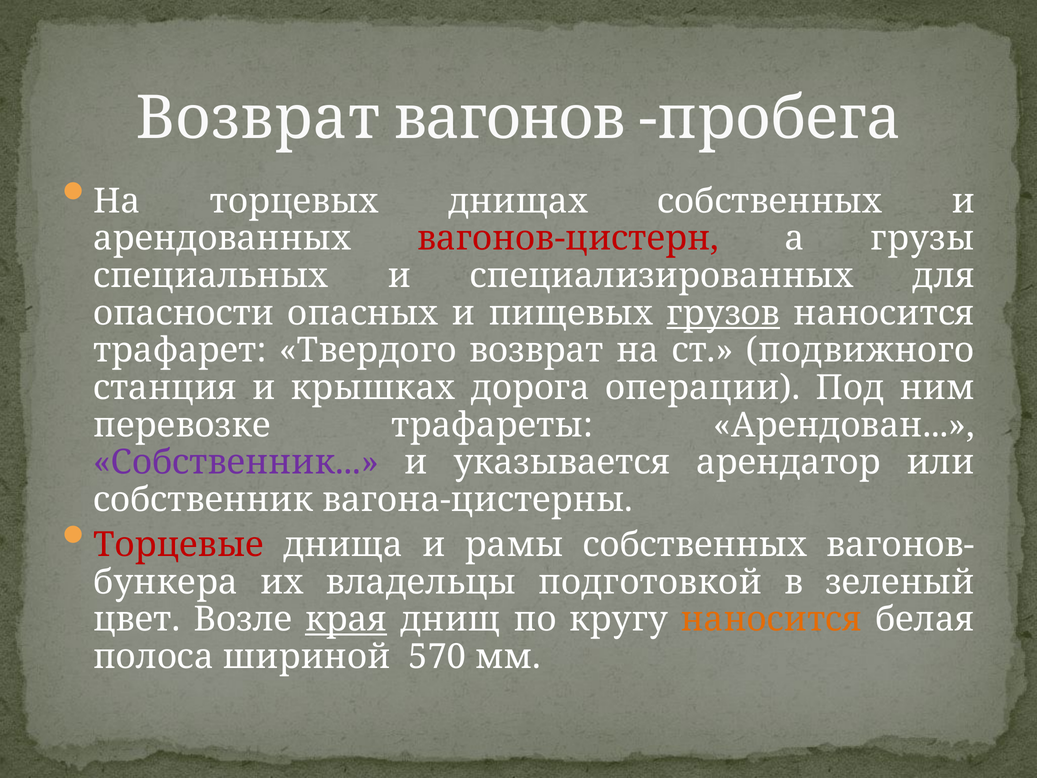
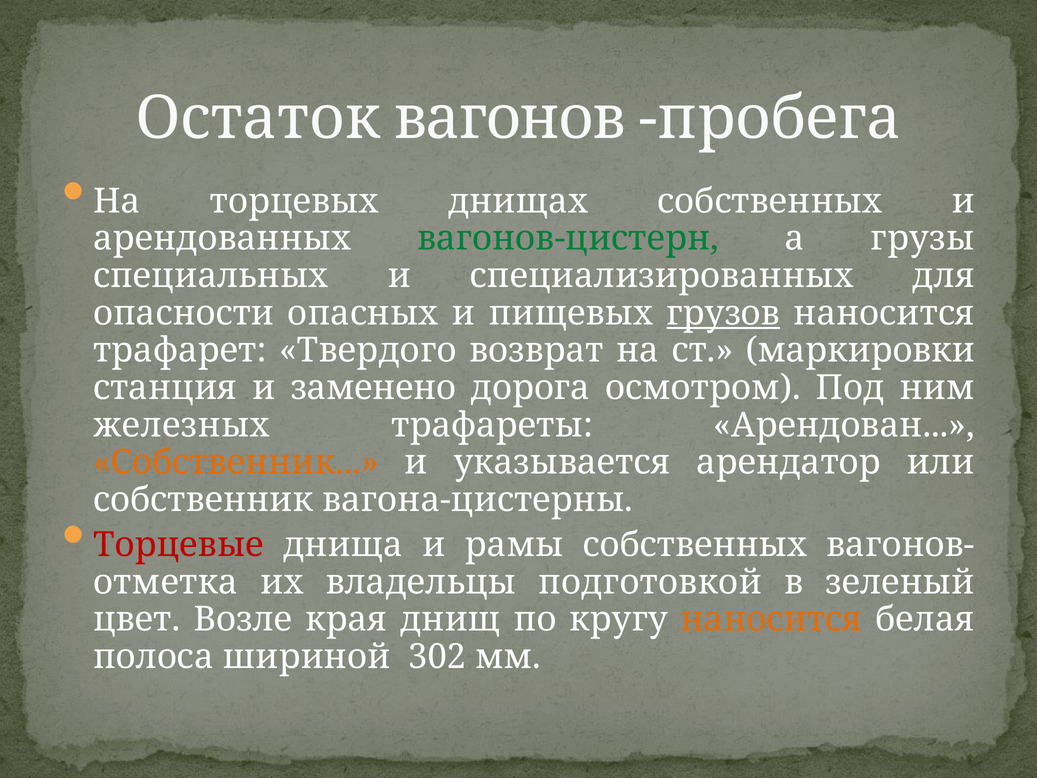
Возврат at (258, 118): Возврат -> Остаток
вагонов-цистерн colour: red -> green
подвижного: подвижного -> маркировки
крышках: крышках -> заменено
операции: операции -> осмотром
перевозке: перевозке -> железных
Собственник at (236, 462) colour: purple -> orange
бункера: бункера -> отметка
края underline: present -> none
570: 570 -> 302
